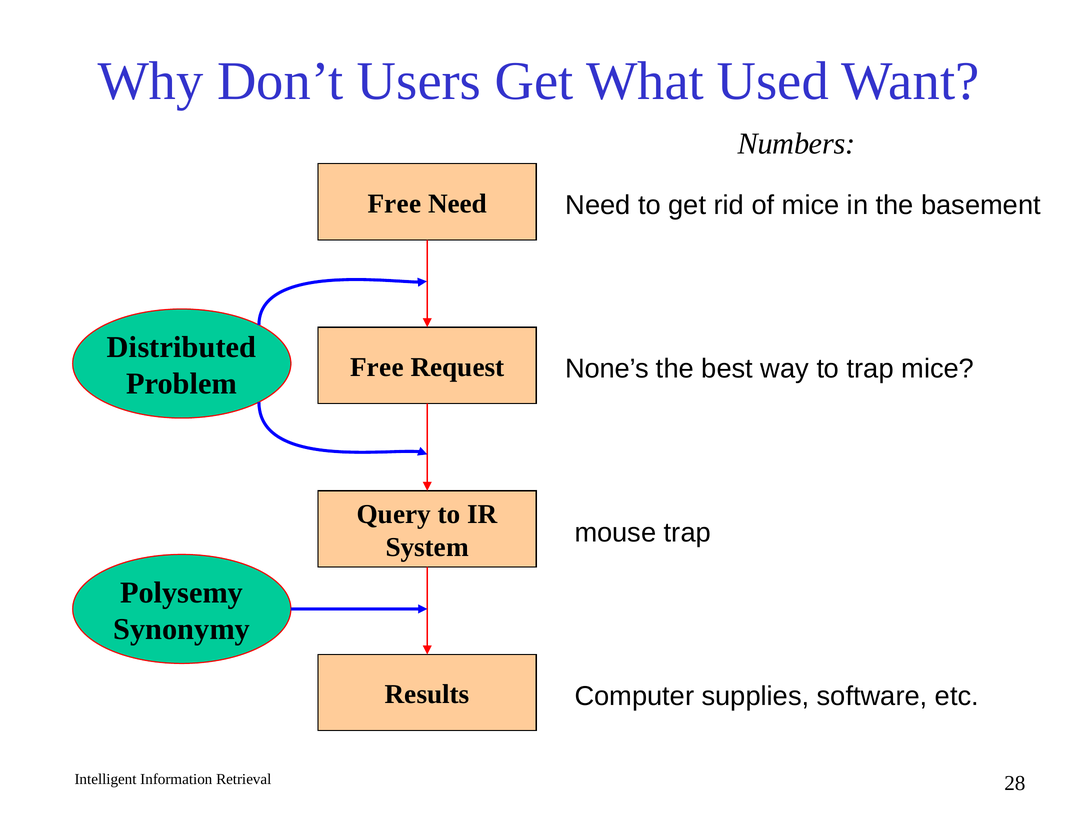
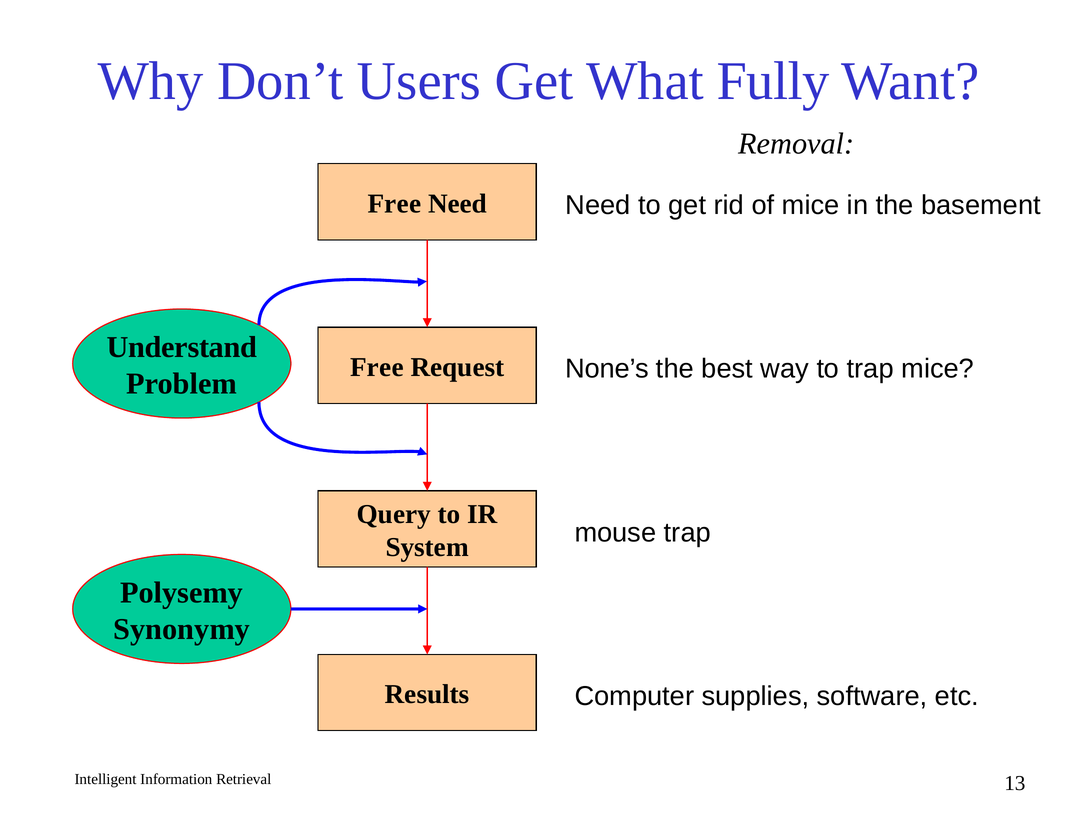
Used: Used -> Fully
Numbers: Numbers -> Removal
Distributed: Distributed -> Understand
28: 28 -> 13
